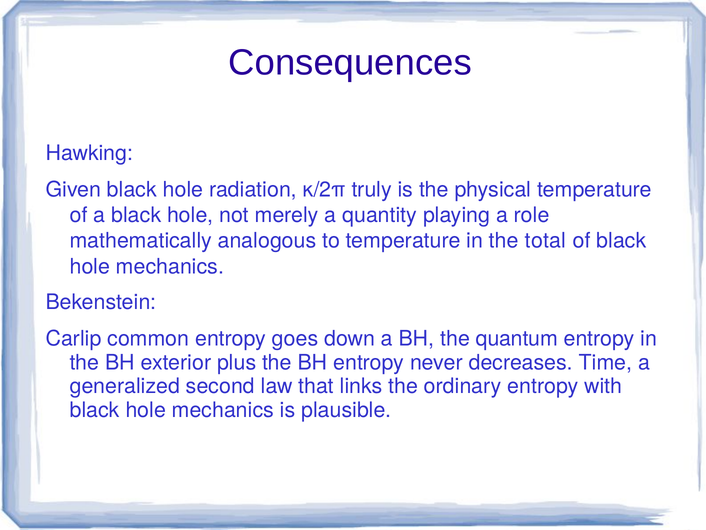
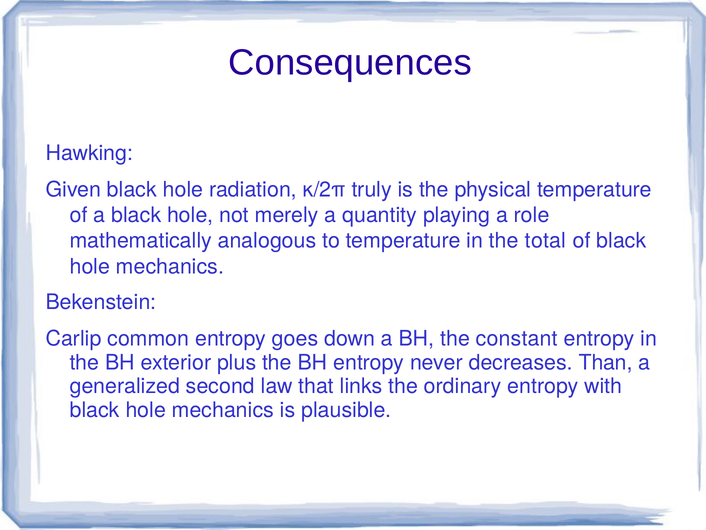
quantum: quantum -> constant
Time: Time -> Than
